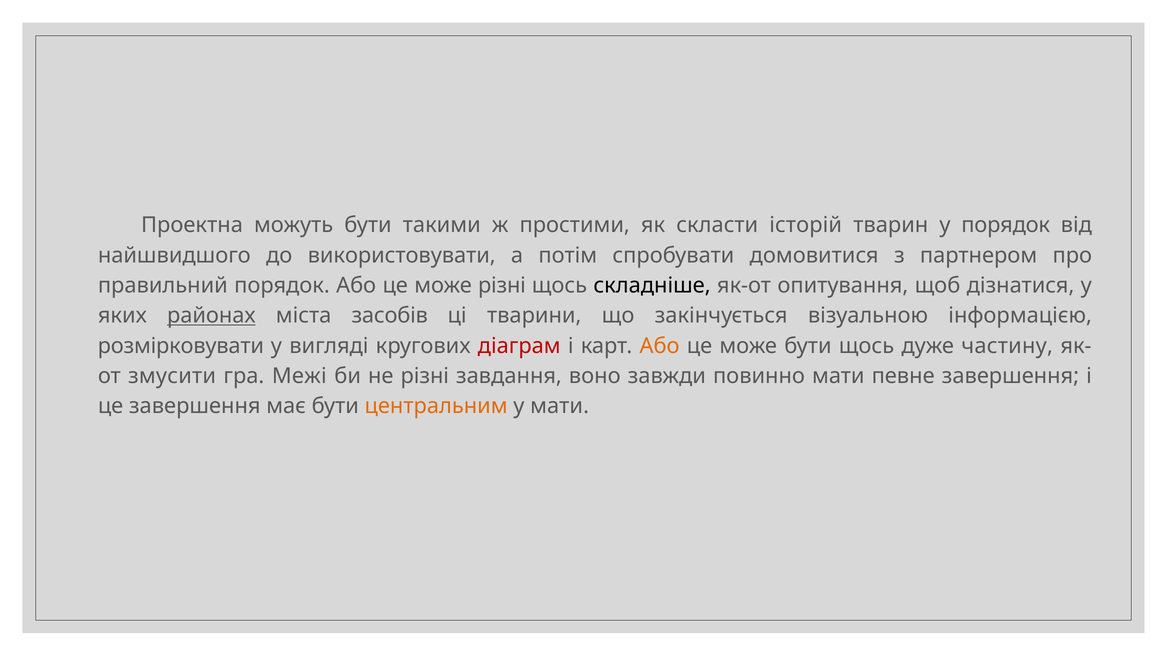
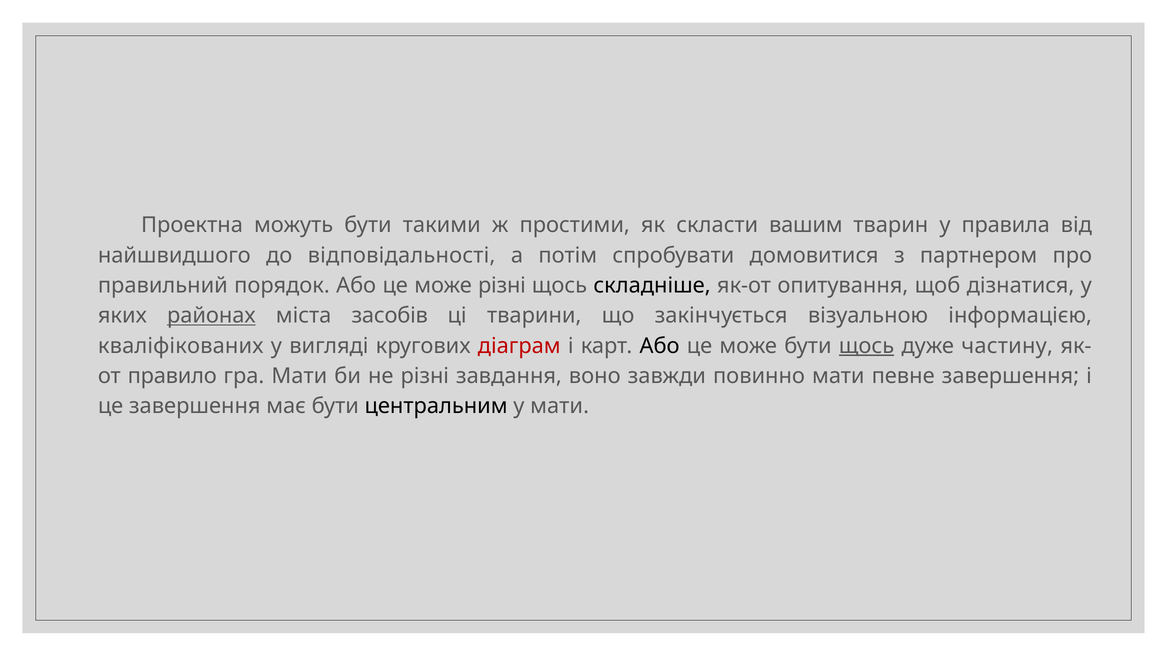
історій: історій -> вашим
у порядок: порядок -> правила
використовувати: використовувати -> відповідальності
розмірковувати: розмірковувати -> кваліфікованих
Або at (660, 346) colour: orange -> black
щось at (867, 346) underline: none -> present
змусити: змусити -> правило
гра Межі: Межі -> Мати
центральним colour: orange -> black
